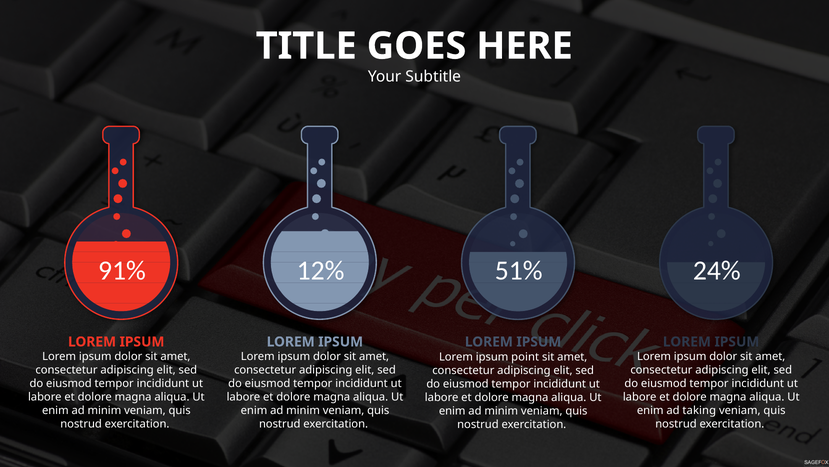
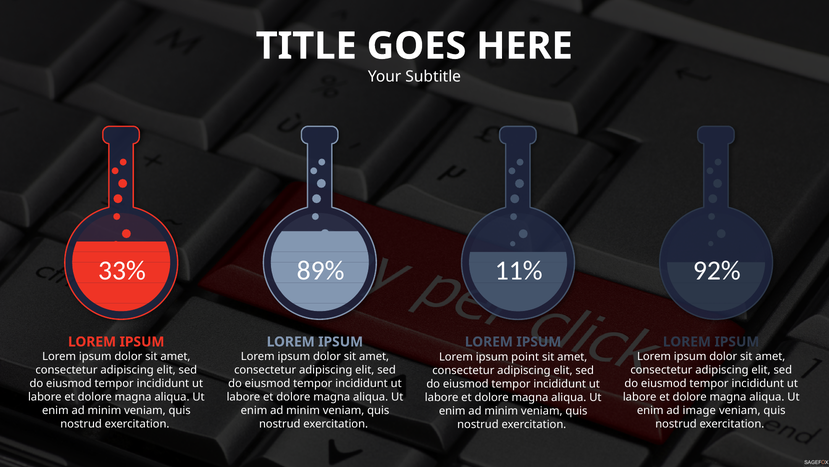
91%: 91% -> 33%
12%: 12% -> 89%
24%: 24% -> 92%
51%: 51% -> 11%
taking: taking -> image
